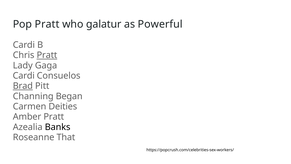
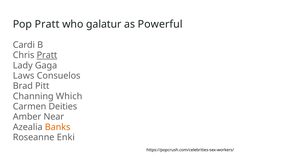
Cardi at (24, 76): Cardi -> Laws
Brad underline: present -> none
Began: Began -> Which
Amber Pratt: Pratt -> Near
Banks colour: black -> orange
That: That -> Enki
